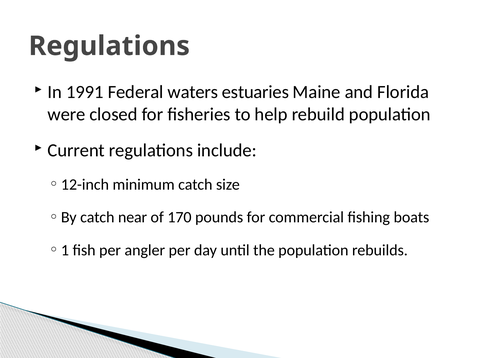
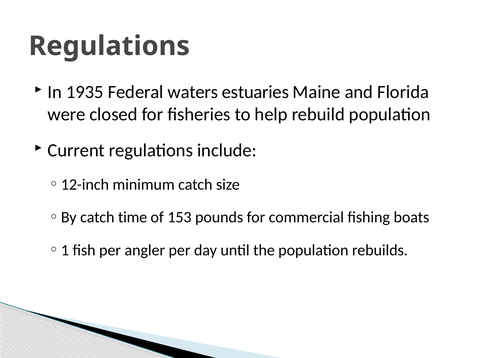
1991: 1991 -> 1935
near: near -> time
170: 170 -> 153
